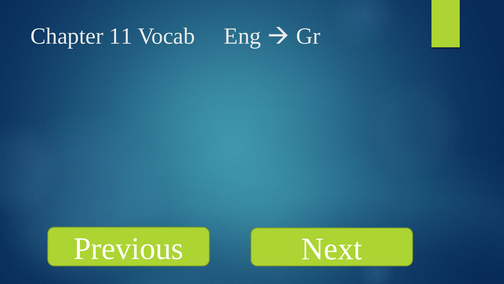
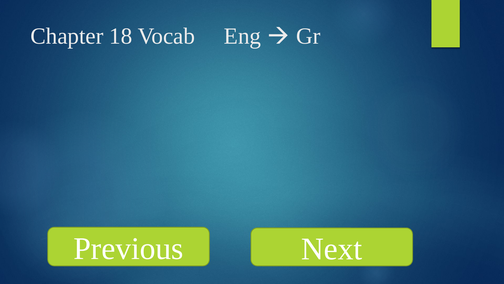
11: 11 -> 18
